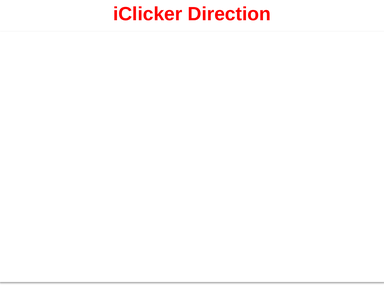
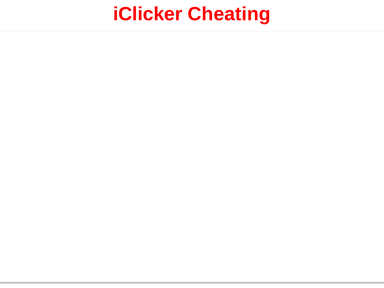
Direction: Direction -> Cheating
